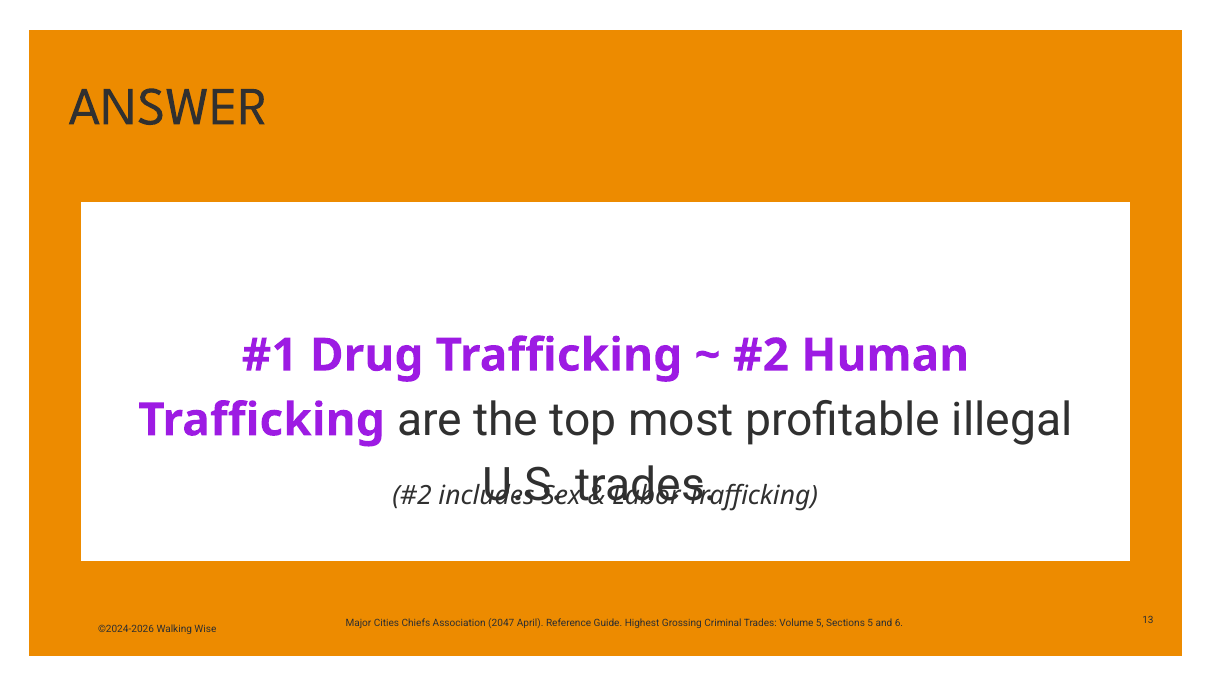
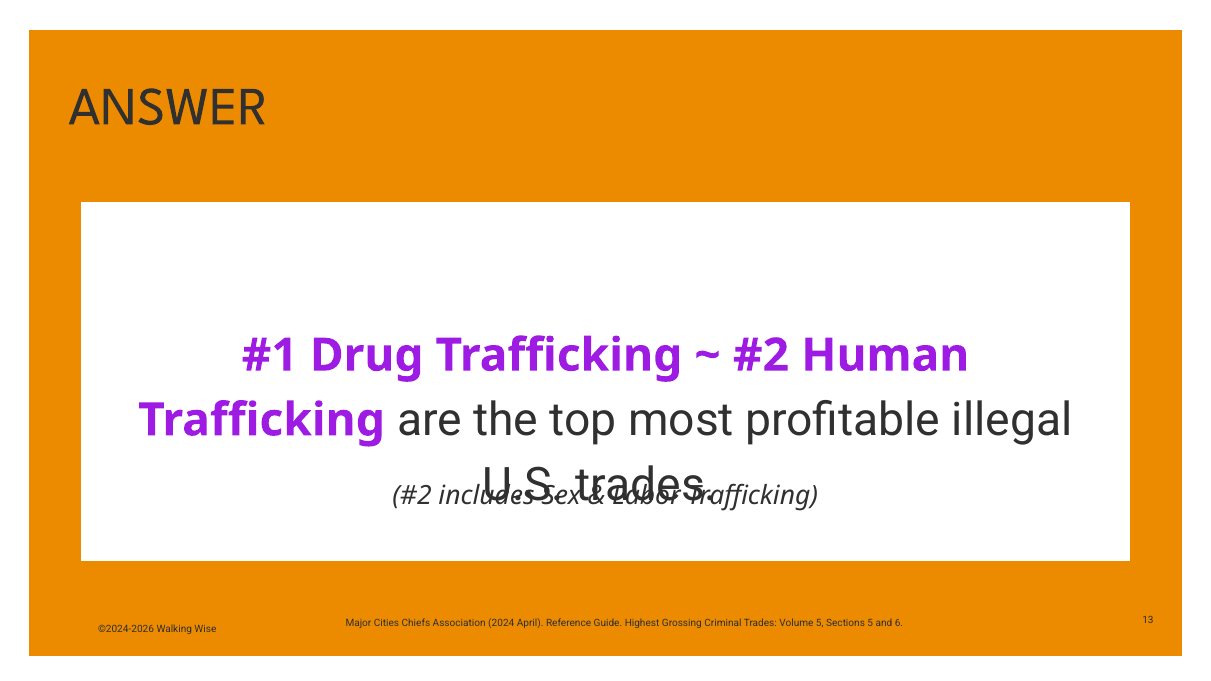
2047: 2047 -> 2024
